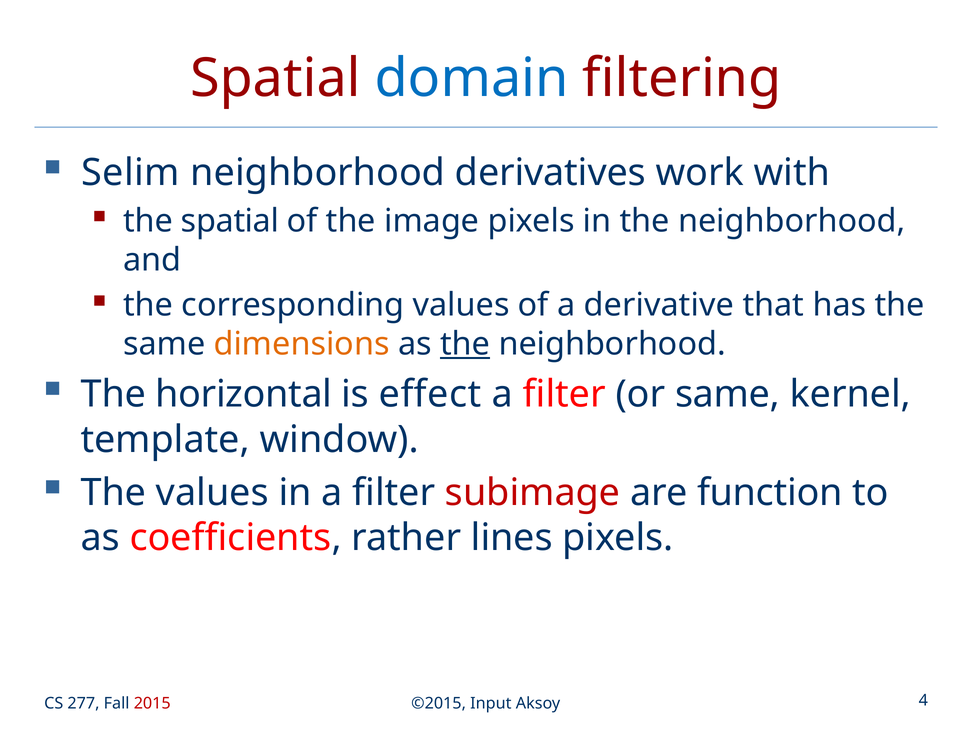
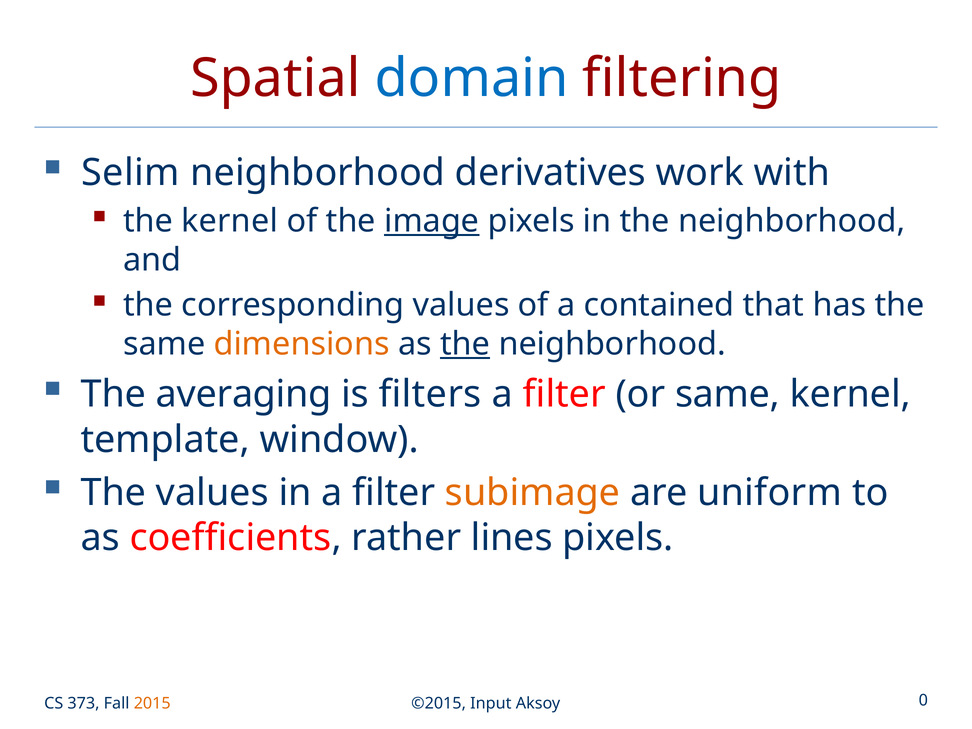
the spatial: spatial -> kernel
image underline: none -> present
derivative: derivative -> contained
horizontal: horizontal -> averaging
effect: effect -> filters
subimage colour: red -> orange
function: function -> uniform
277: 277 -> 373
2015 colour: red -> orange
4: 4 -> 0
